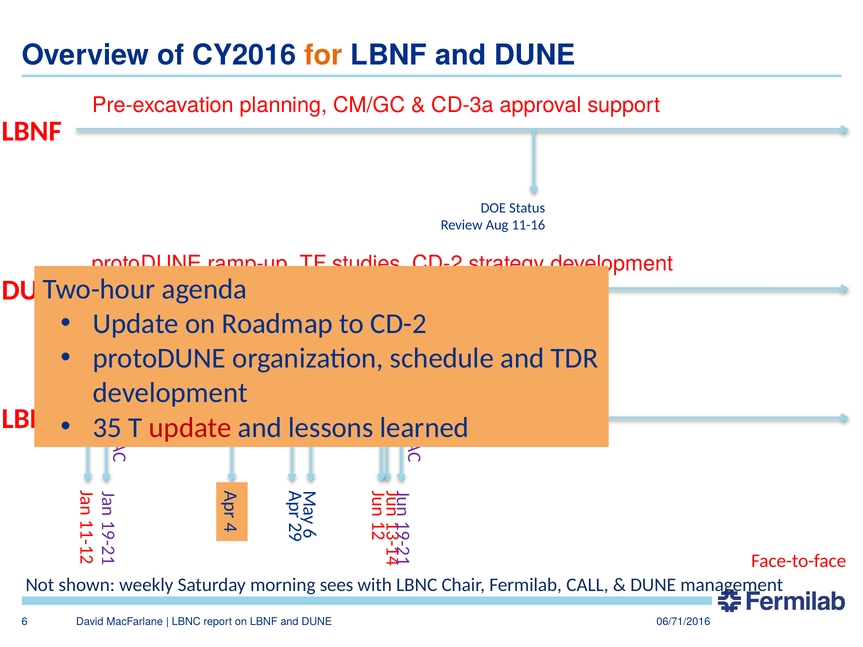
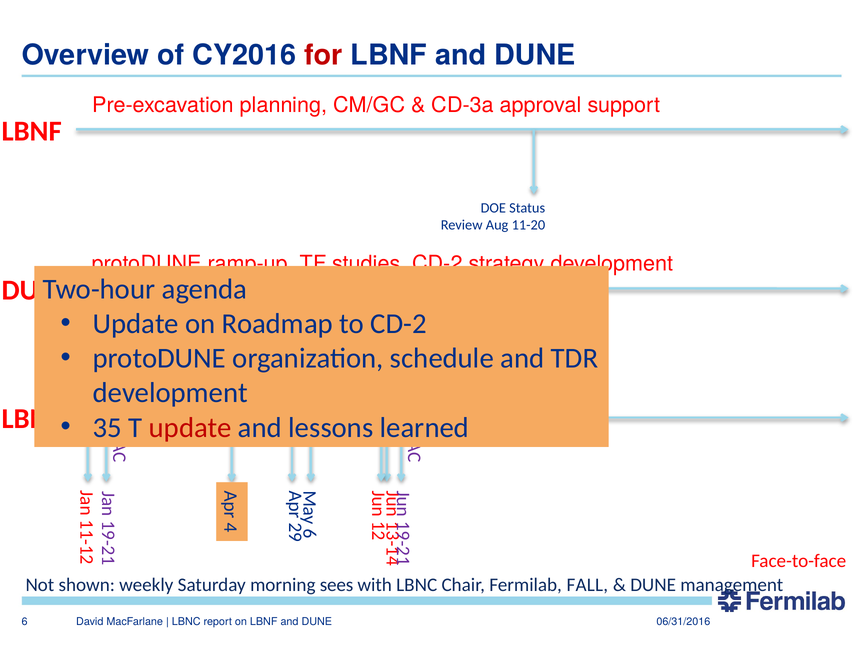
for colour: orange -> red
11-16: 11-16 -> 11-20
CALL: CALL -> FALL
06/71/2016: 06/71/2016 -> 06/31/2016
